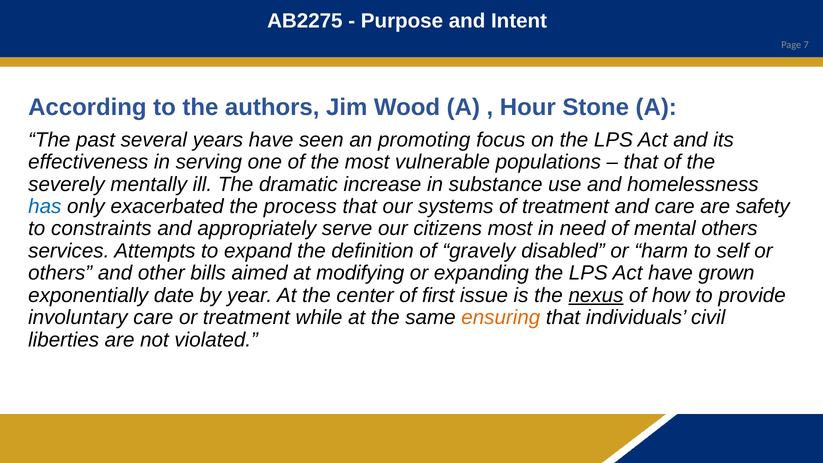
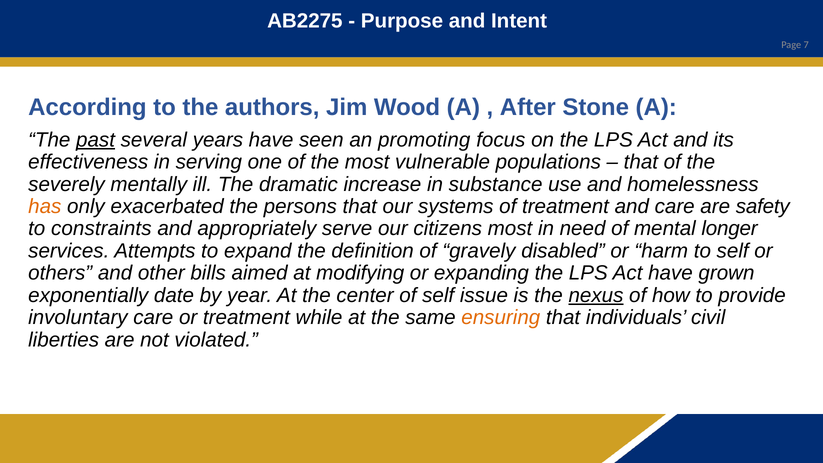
Hour: Hour -> After
past underline: none -> present
has colour: blue -> orange
process: process -> persons
mental others: others -> longer
of first: first -> self
